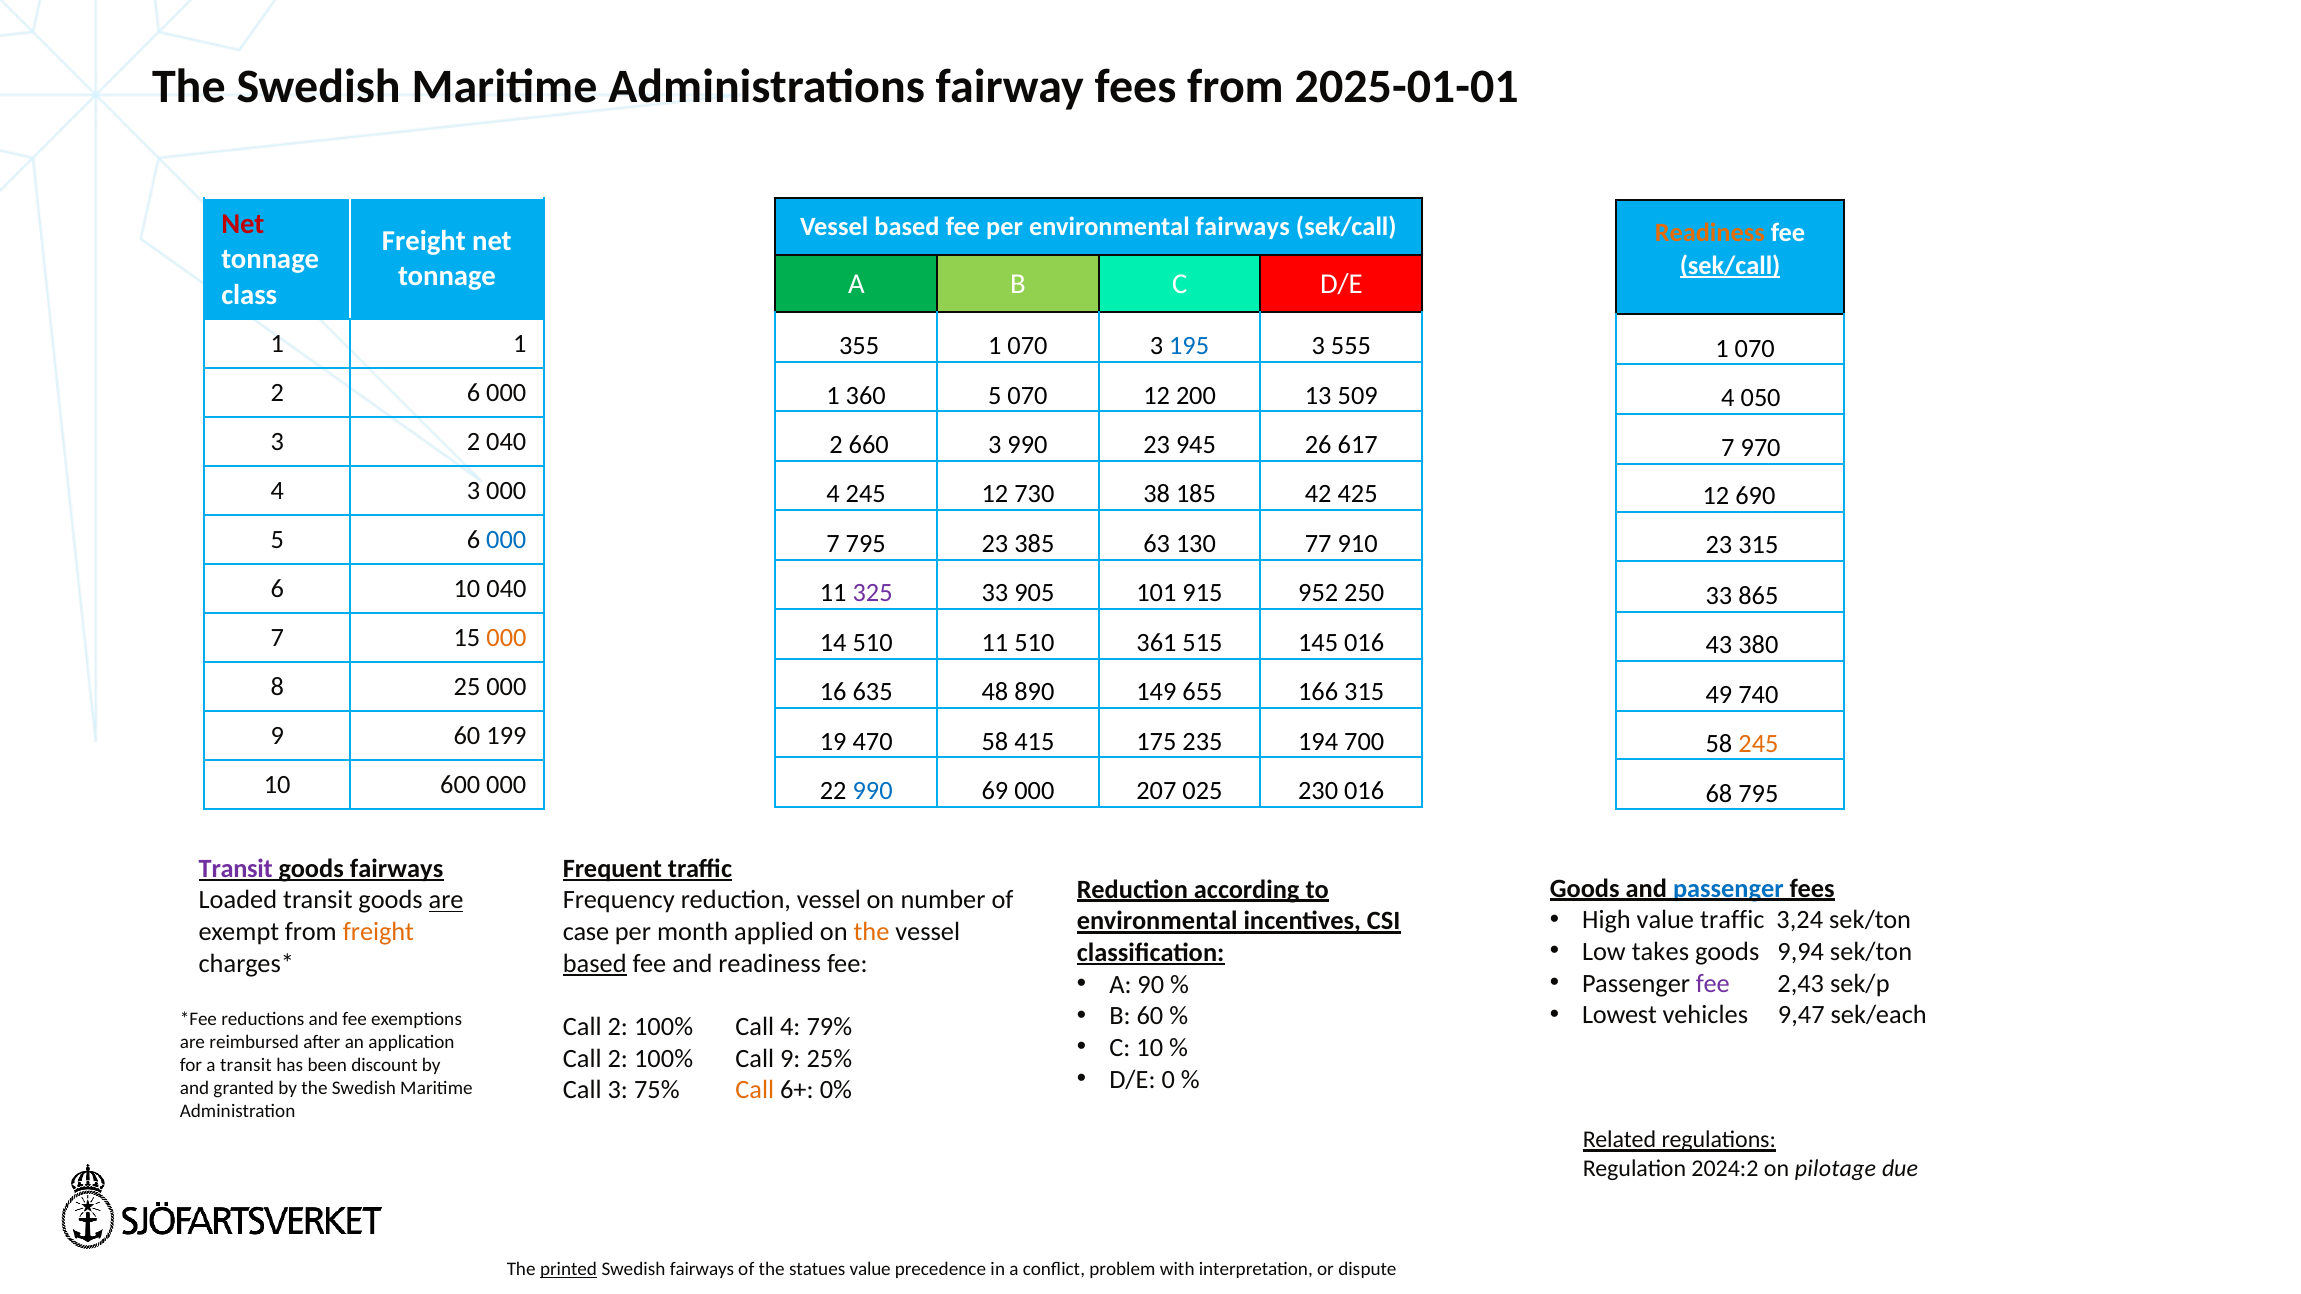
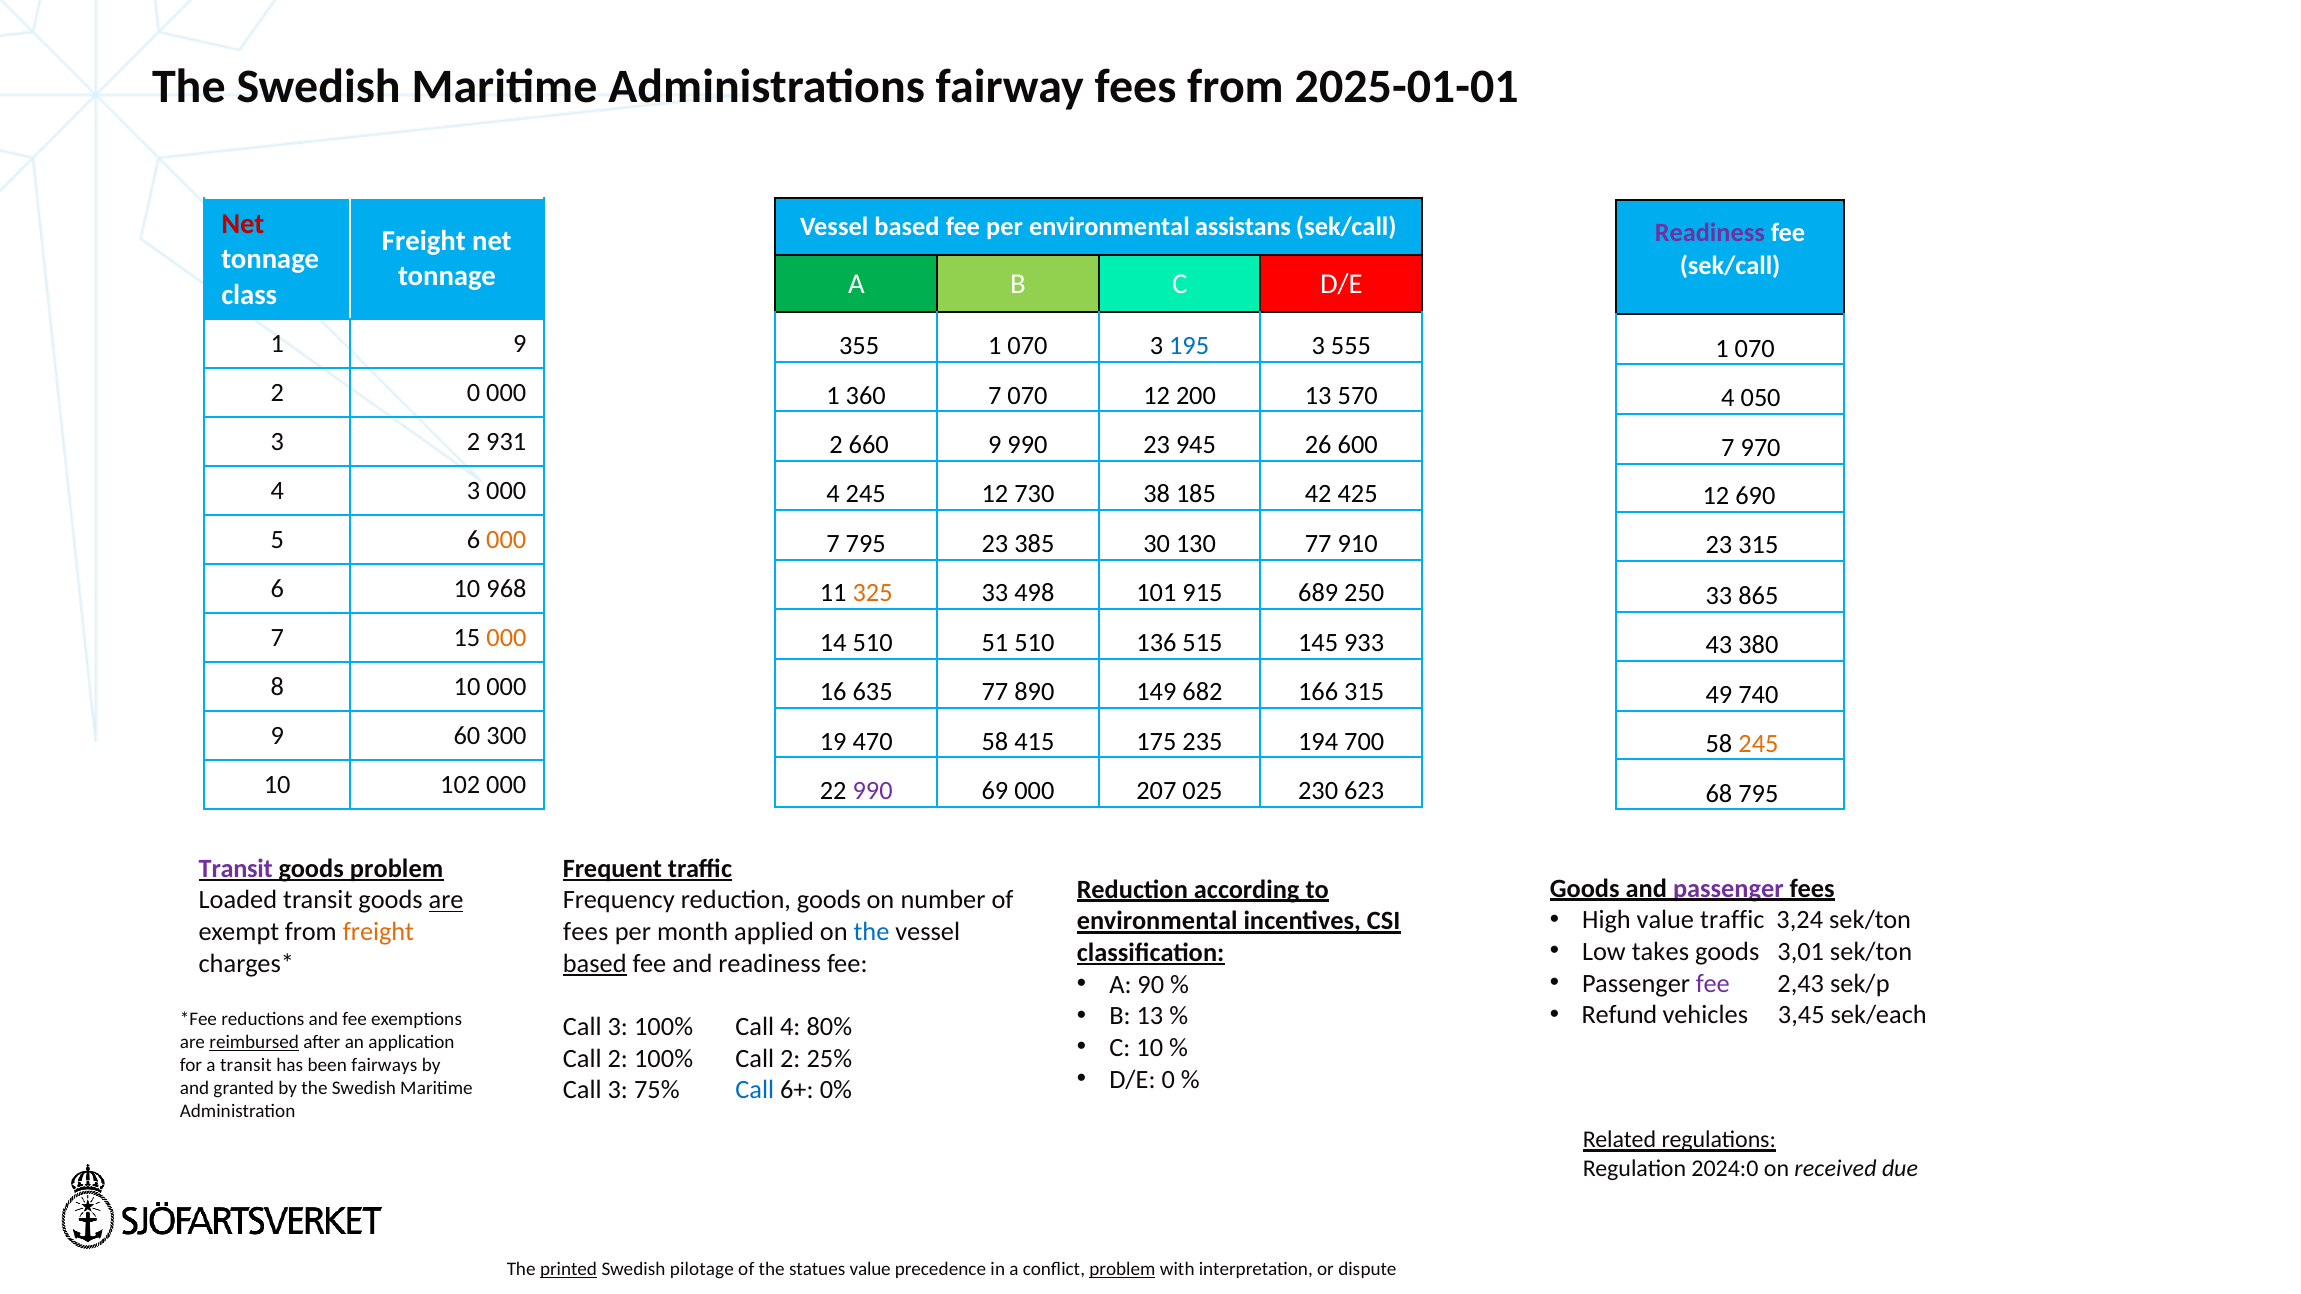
environmental fairways: fairways -> assistans
Readiness at (1710, 233) colour: orange -> purple
sek/call at (1730, 266) underline: present -> none
1 1: 1 -> 9
2 6: 6 -> 0
360 5: 5 -> 7
509: 509 -> 570
2 040: 040 -> 931
660 3: 3 -> 9
617: 617 -> 600
000 at (506, 540) colour: blue -> orange
63: 63 -> 30
10 040: 040 -> 968
325 colour: purple -> orange
905: 905 -> 498
952: 952 -> 689
510 11: 11 -> 51
361: 361 -> 136
145 016: 016 -> 933
8 25: 25 -> 10
635 48: 48 -> 77
655: 655 -> 682
199: 199 -> 300
600: 600 -> 102
990 at (873, 791) colour: blue -> purple
230 016: 016 -> 623
goods fairways: fairways -> problem
passenger at (1728, 889) colour: blue -> purple
reduction vessel: vessel -> goods
case at (586, 932): case -> fees
the at (872, 932) colour: orange -> blue
9,94: 9,94 -> 3,01
Lowest: Lowest -> Refund
9,47: 9,47 -> 3,45
B 60: 60 -> 13
2 at (618, 1027): 2 -> 3
79%: 79% -> 80%
reimbursed underline: none -> present
100% Call 9: 9 -> 2
discount: discount -> fairways
Call at (755, 1090) colour: orange -> blue
2024:2: 2024:2 -> 2024:0
pilotage: pilotage -> received
Swedish fairways: fairways -> pilotage
problem at (1122, 1270) underline: none -> present
